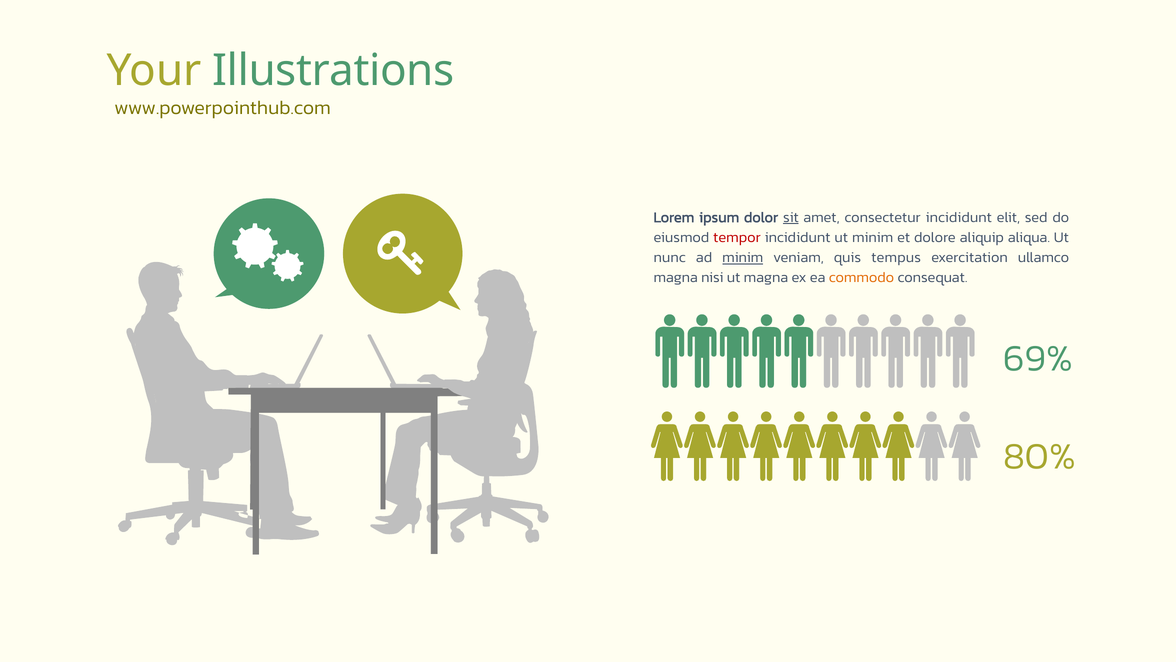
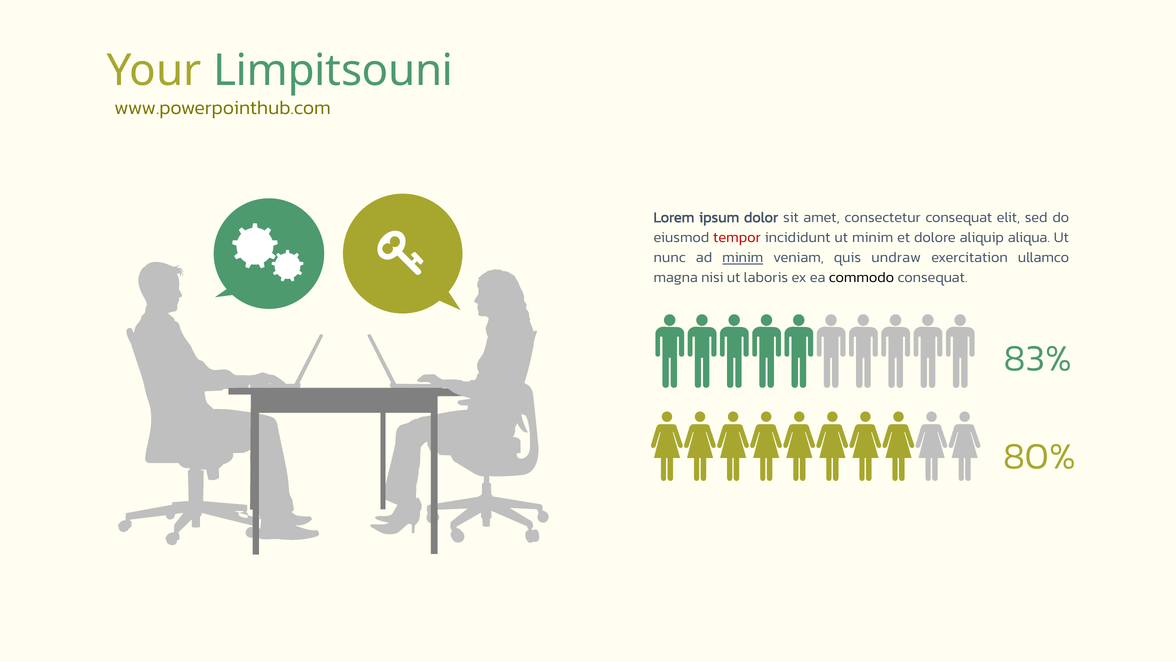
Illustrations: Illustrations -> Limpitsouni
sit underline: present -> none
consectetur incididunt: incididunt -> consequat
tempus: tempus -> undraw
ut magna: magna -> laboris
commodo colour: orange -> black
69%: 69% -> 83%
